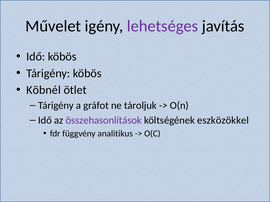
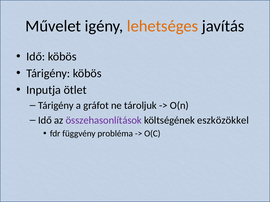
lehetséges colour: purple -> orange
Köbnél: Köbnél -> Inputja
analitikus: analitikus -> probléma
